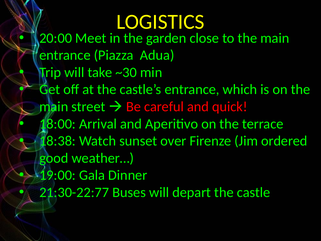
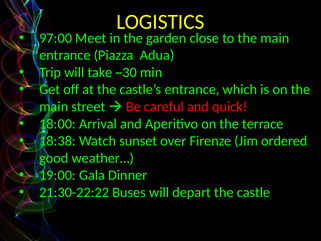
20:00: 20:00 -> 97:00
21:30-22:77: 21:30-22:77 -> 21:30-22:22
